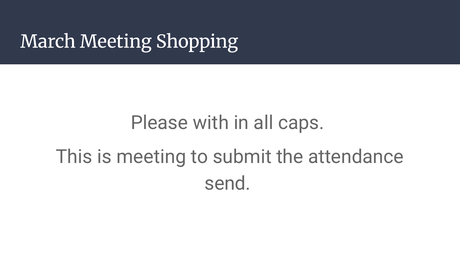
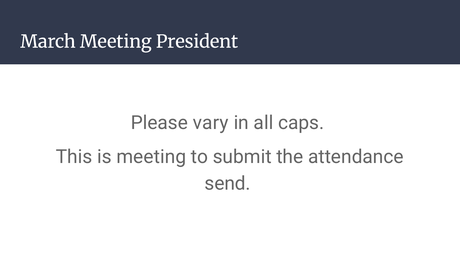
Shopping: Shopping -> President
with: with -> vary
